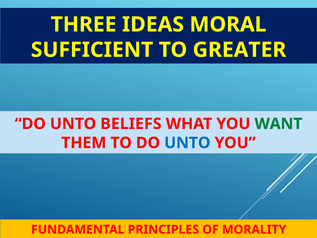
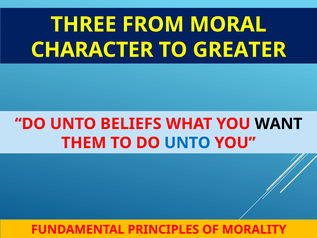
IDEAS: IDEAS -> FROM
SUFFICIENT: SUFFICIENT -> CHARACTER
WANT colour: green -> black
